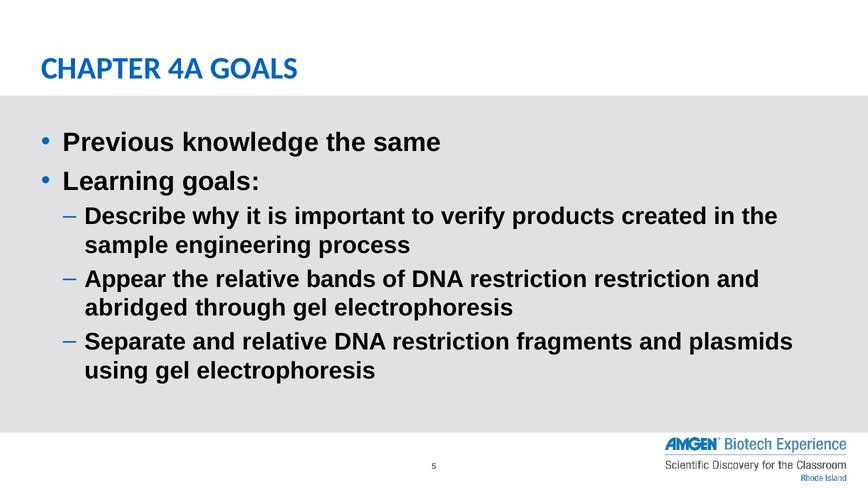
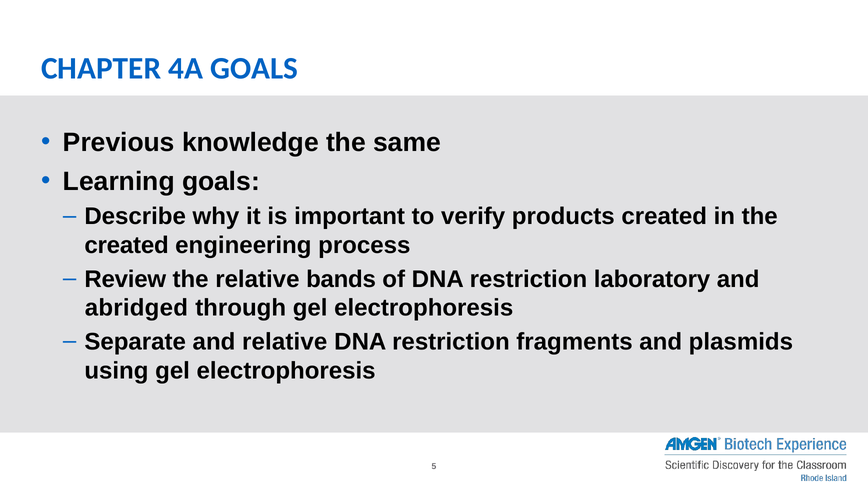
sample at (126, 246): sample -> created
Appear: Appear -> Review
restriction restriction: restriction -> laboratory
